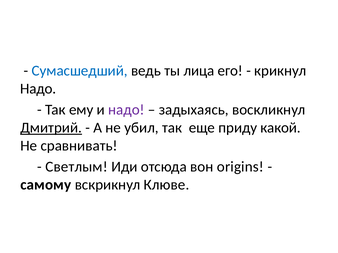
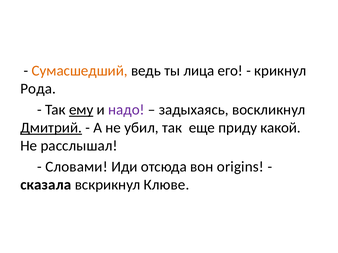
Сумасшедший colour: blue -> orange
Надо at (38, 89): Надо -> Рода
ему underline: none -> present
сравнивать: сравнивать -> расслышал
Светлым: Светлым -> Словами
самому: самому -> сказала
